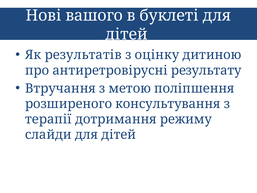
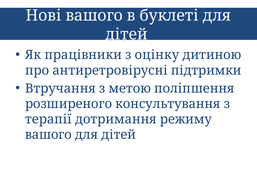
результатів: результатів -> працівники
результату: результату -> підтримки
слайди at (48, 135): слайди -> вашого
